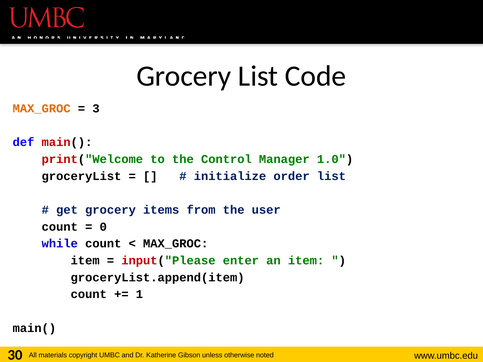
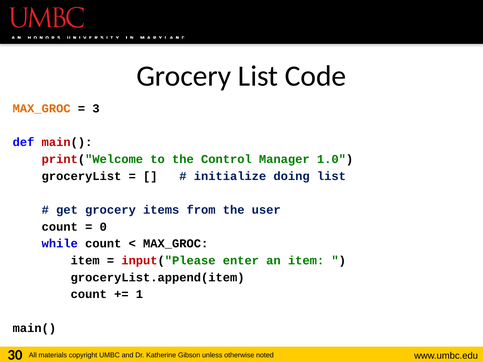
order: order -> doing
